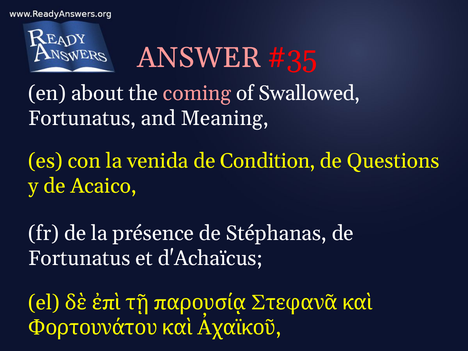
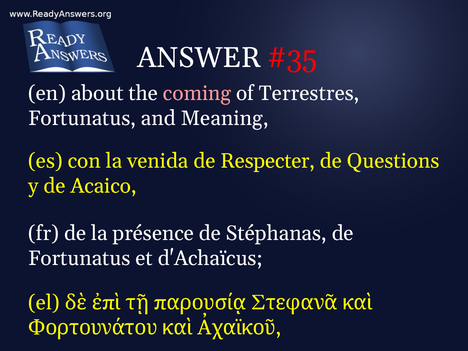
ANSWER colour: pink -> white
Swallowed: Swallowed -> Terrestres
Condition: Condition -> Respecter
